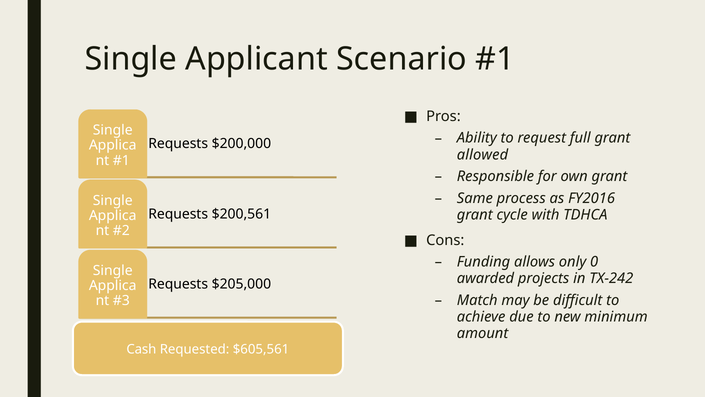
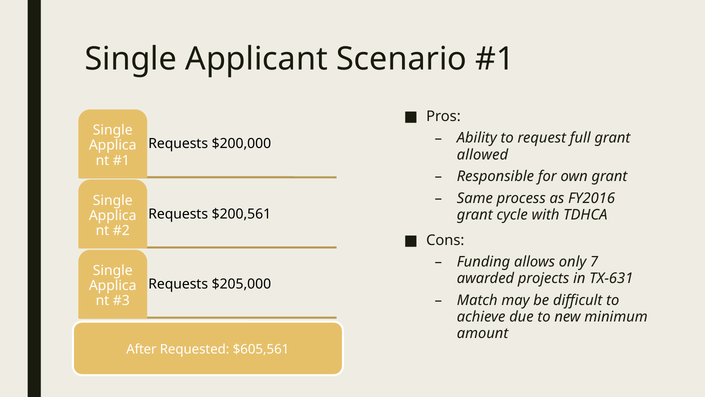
0: 0 -> 7
TX-242: TX-242 -> TX-631
Cash: Cash -> After
